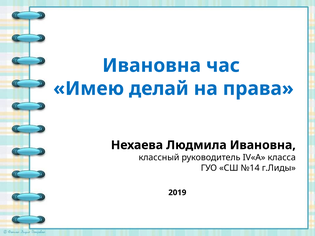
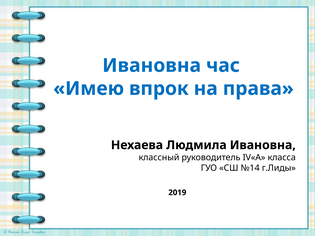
делай: делай -> впрок
